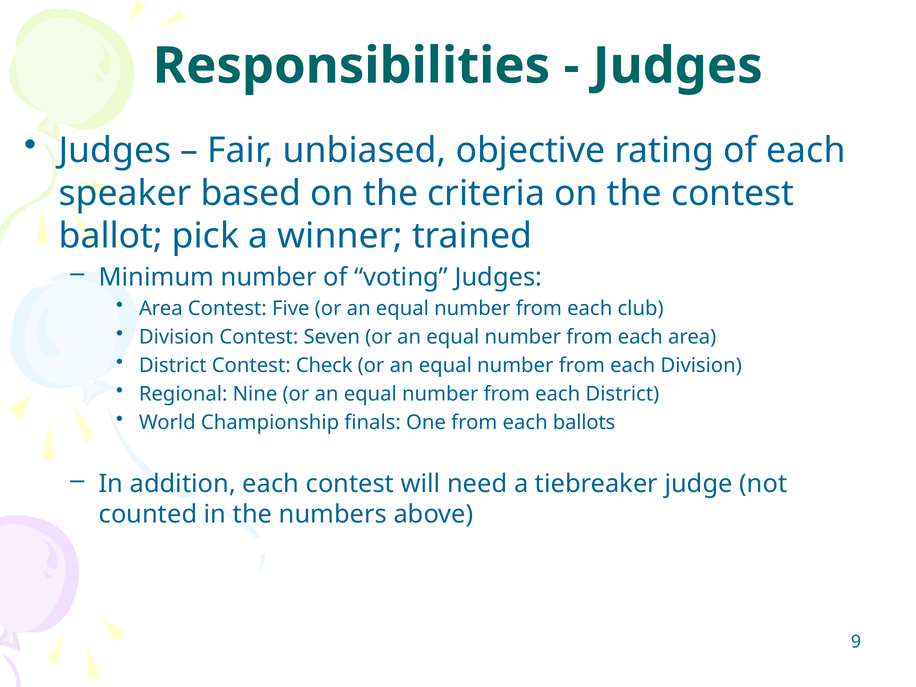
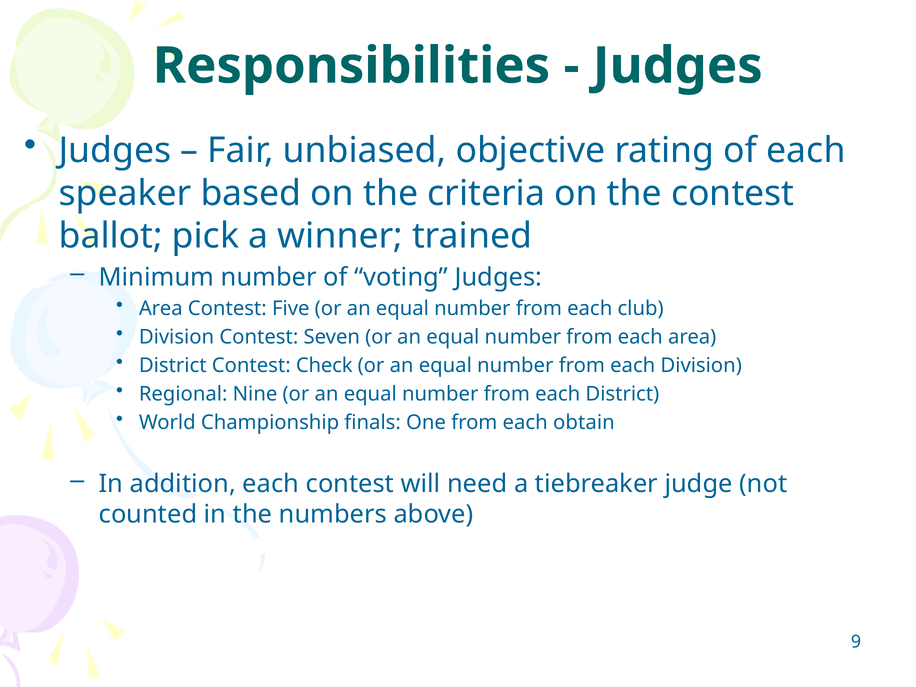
ballots: ballots -> obtain
